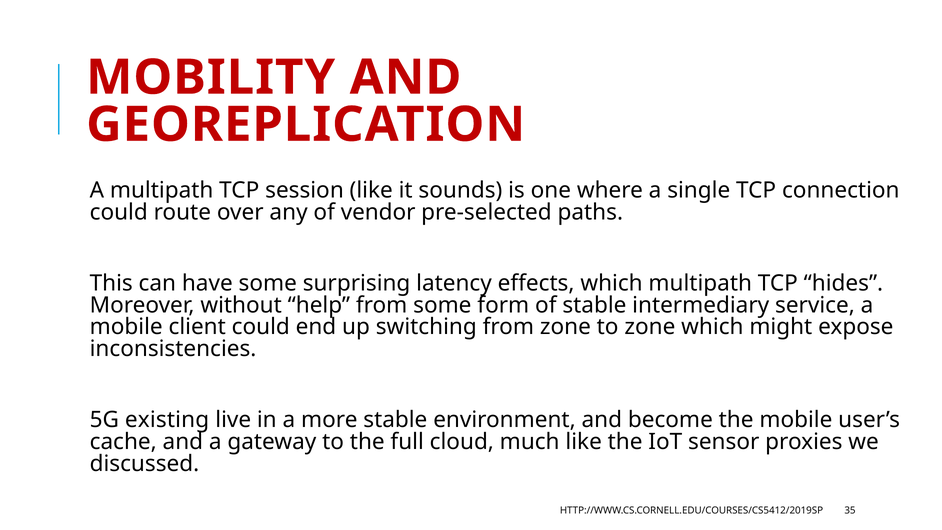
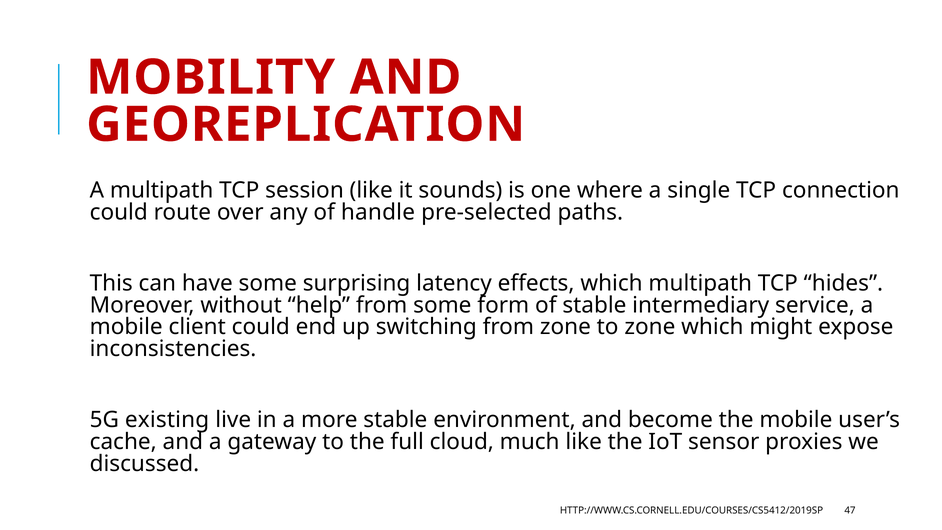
vendor: vendor -> handle
35: 35 -> 47
